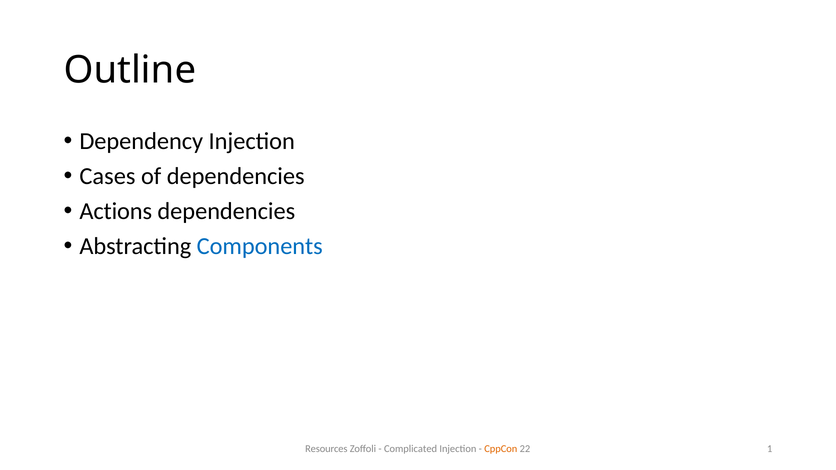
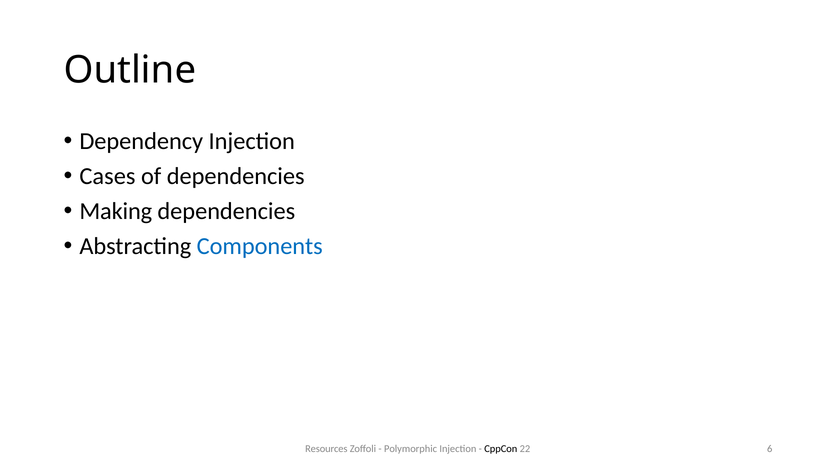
Actions: Actions -> Making
Complicated: Complicated -> Polymorphic
CppCon colour: orange -> black
1: 1 -> 6
